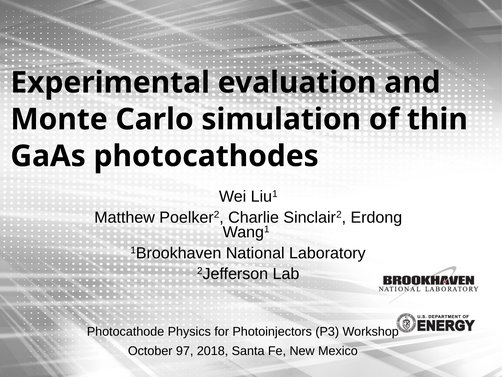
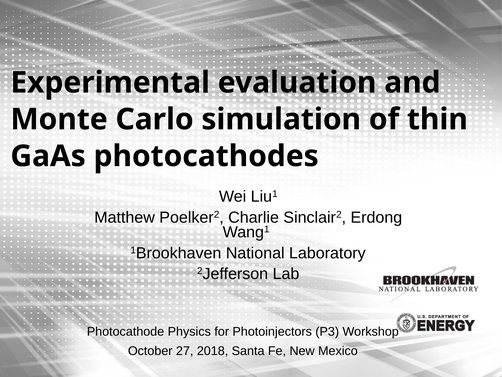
97: 97 -> 27
